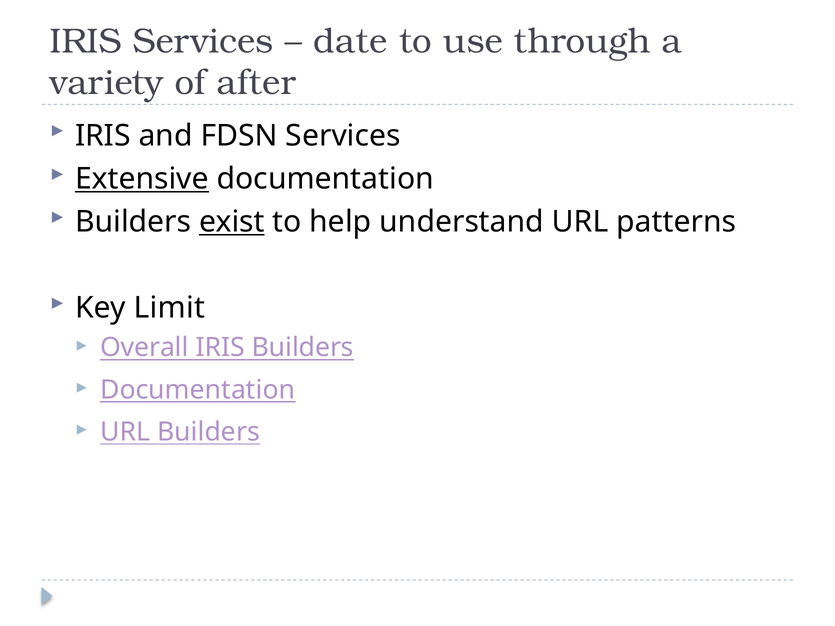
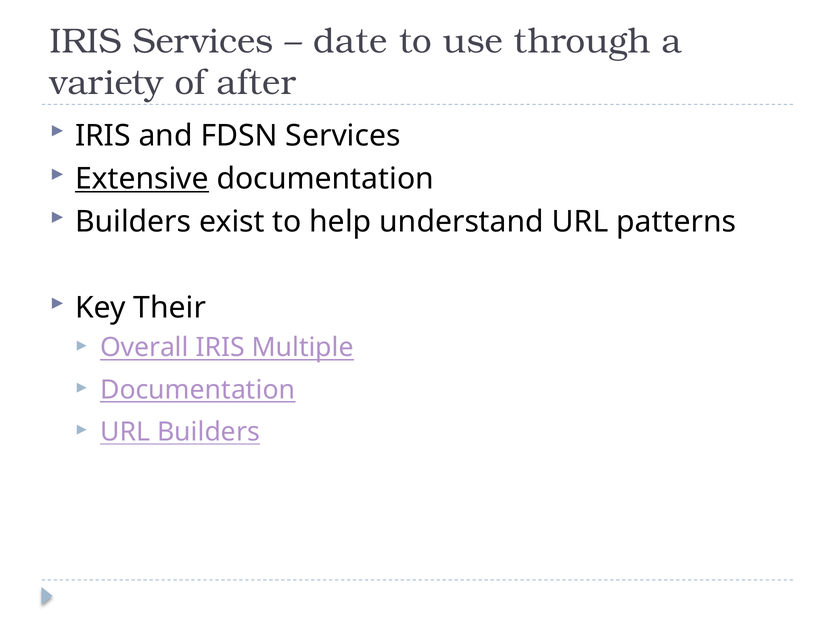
exist underline: present -> none
Limit: Limit -> Their
IRIS Builders: Builders -> Multiple
